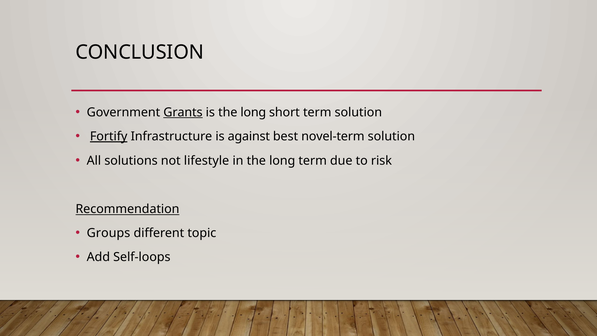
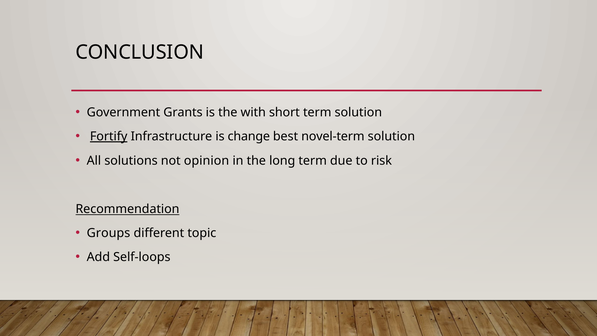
Grants underline: present -> none
is the long: long -> with
against: against -> change
lifestyle: lifestyle -> opinion
